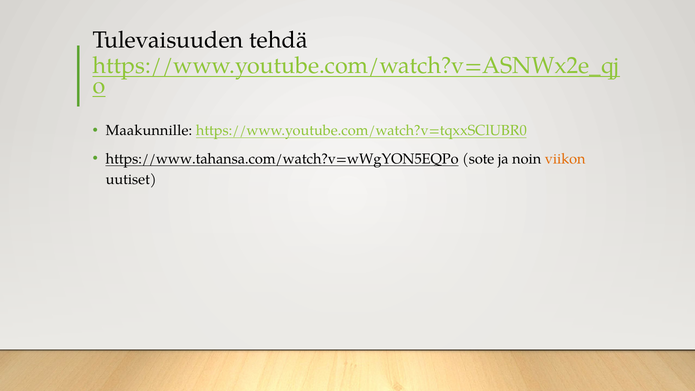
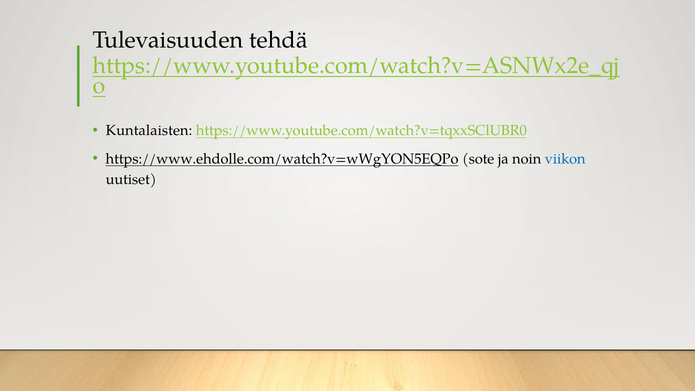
Maakunnille: Maakunnille -> Kuntalaisten
https://www.tahansa.com/watch?v=wWgYON5EQPo: https://www.tahansa.com/watch?v=wWgYON5EQPo -> https://www.ehdolle.com/watch?v=wWgYON5EQPo
viikon colour: orange -> blue
